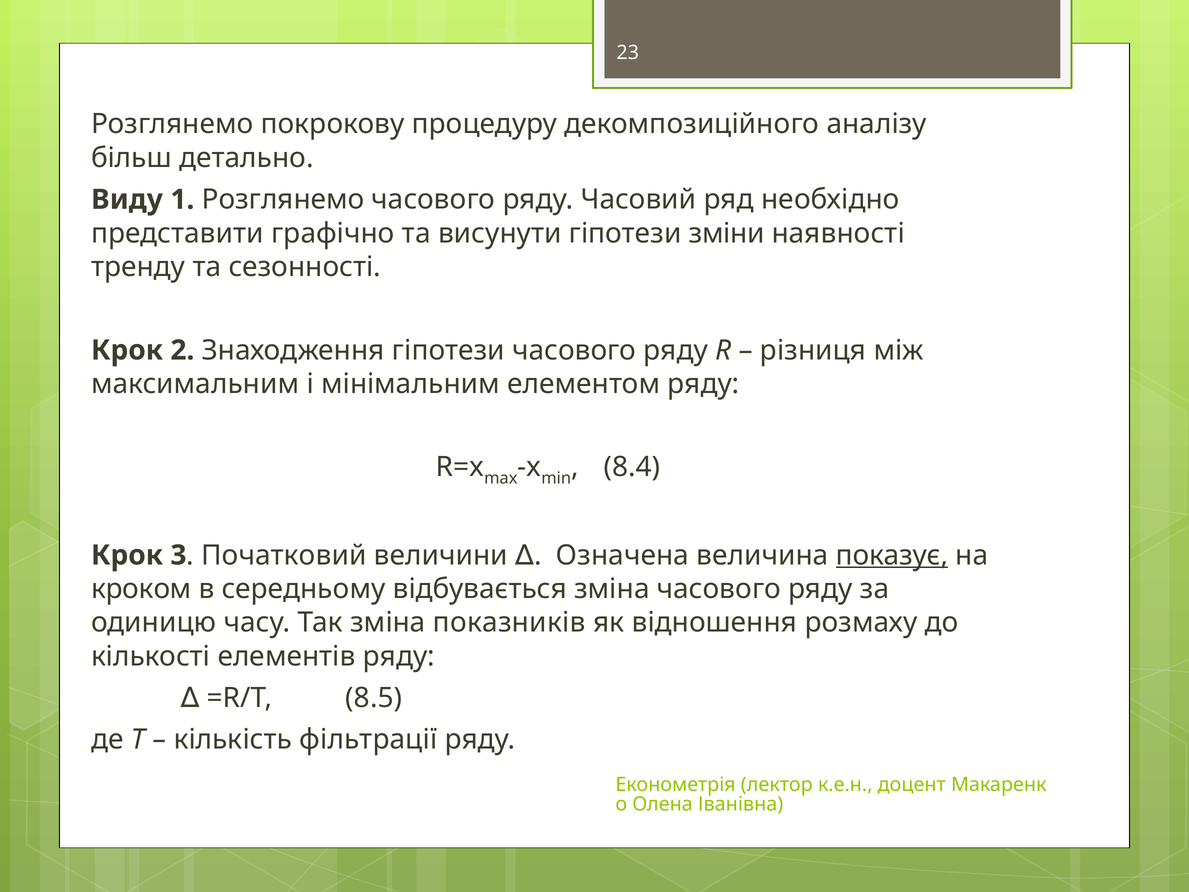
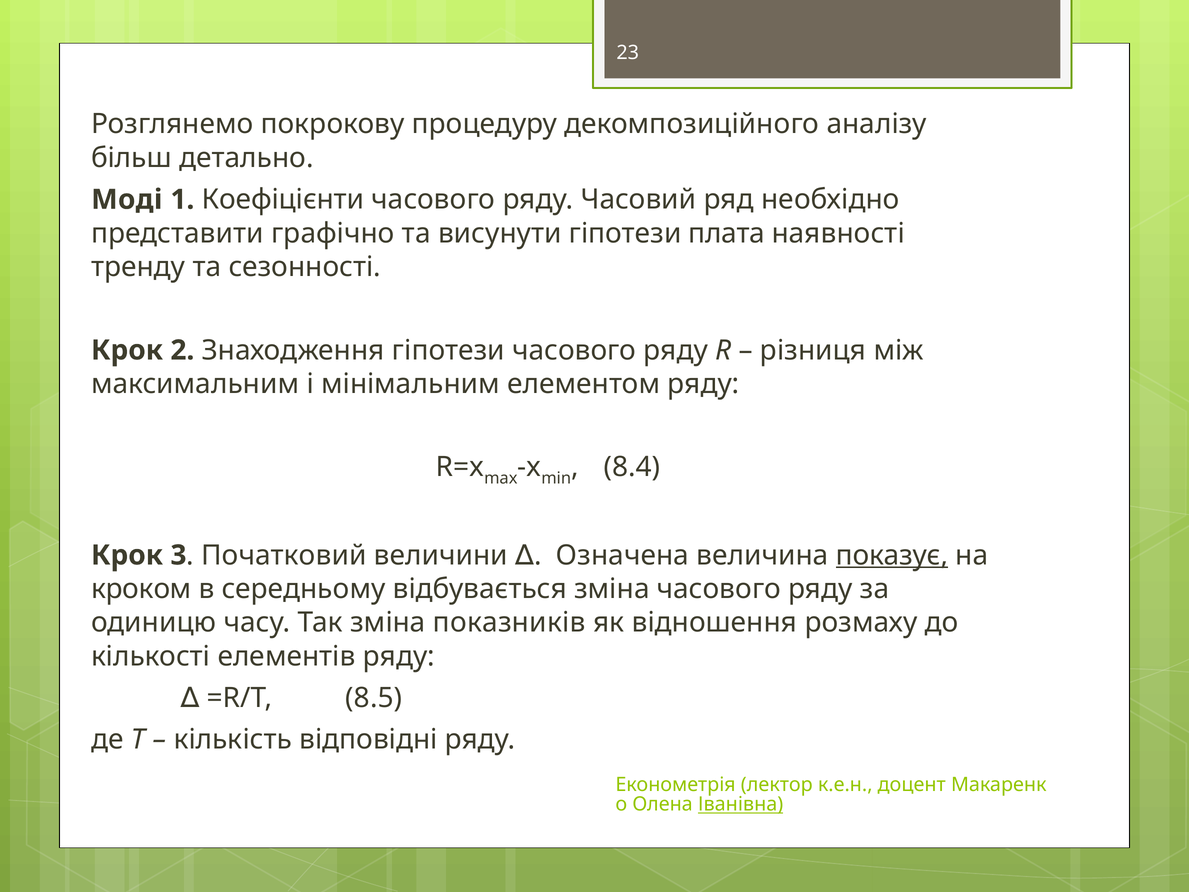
Виду: Виду -> Моді
1 Розглянемо: Розглянемо -> Коефіцієнти
зміни: зміни -> плата
фільтрації: фільтрації -> відповідні
Іванівна underline: none -> present
